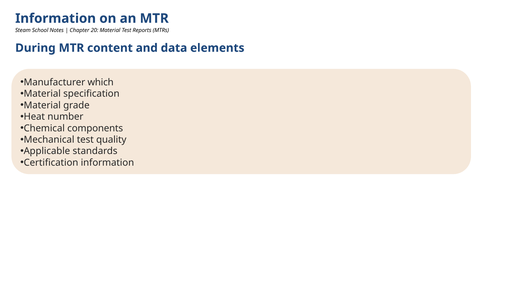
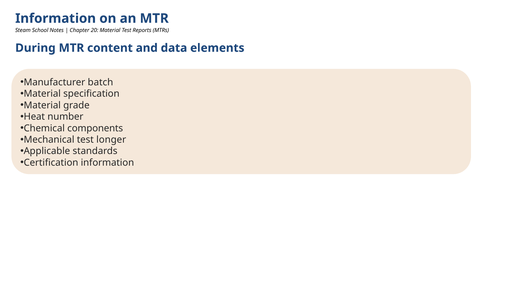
which: which -> batch
quality: quality -> longer
